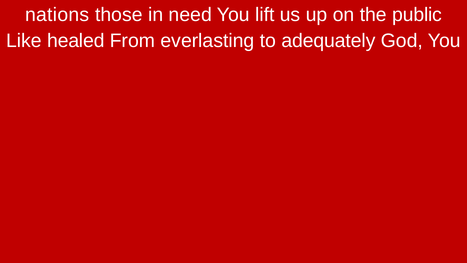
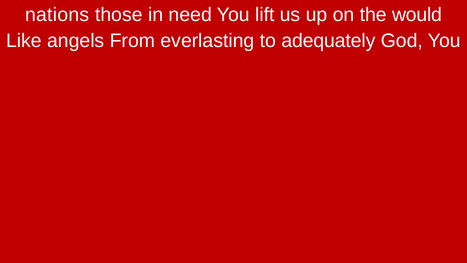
public: public -> would
healed: healed -> angels
